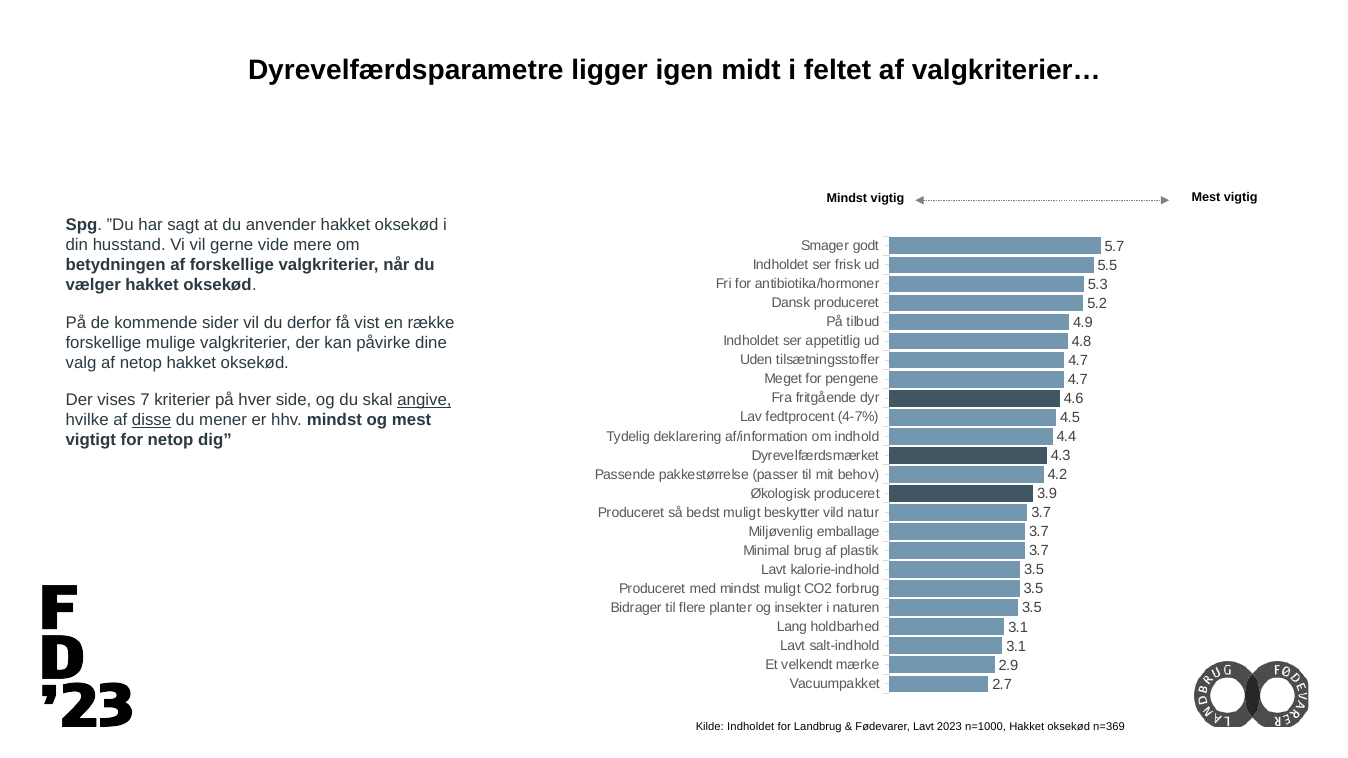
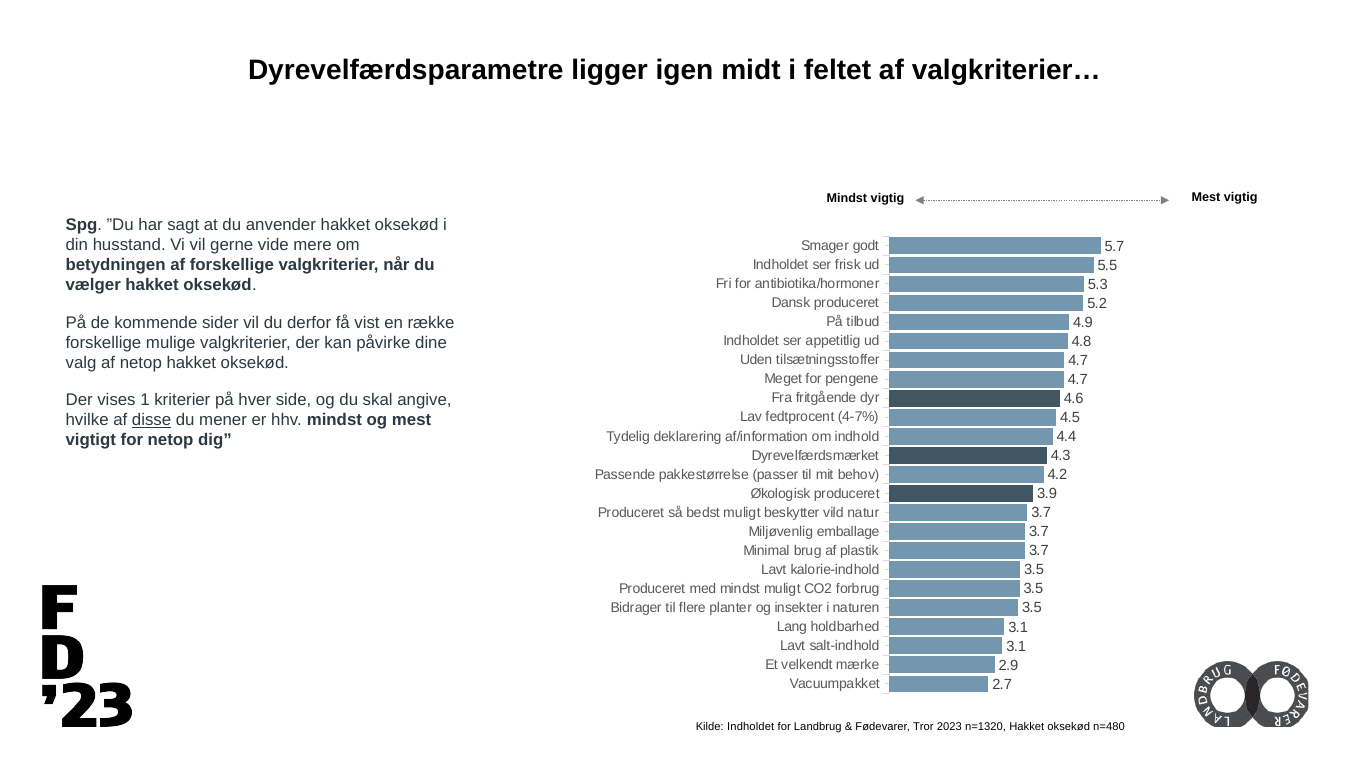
7: 7 -> 1
angive underline: present -> none
Fødevarer Lavt: Lavt -> Tror
n=1000: n=1000 -> n=1320
n=369: n=369 -> n=480
